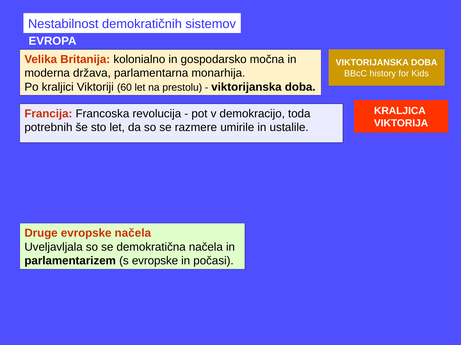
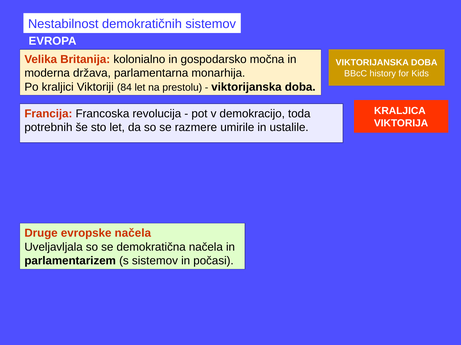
60: 60 -> 84
s evropske: evropske -> sistemov
